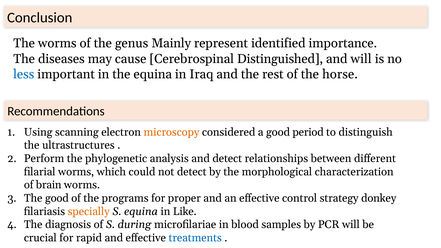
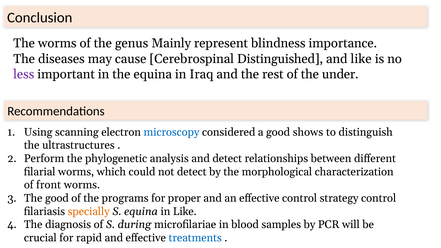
identified: identified -> blindness
and will: will -> like
less colour: blue -> purple
horse: horse -> under
microscopy colour: orange -> blue
period: period -> shows
brain: brain -> front
strategy donkey: donkey -> control
